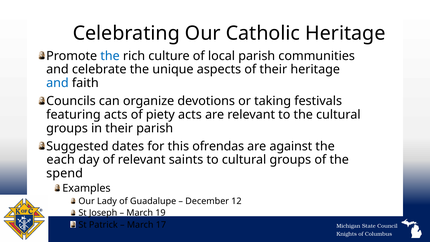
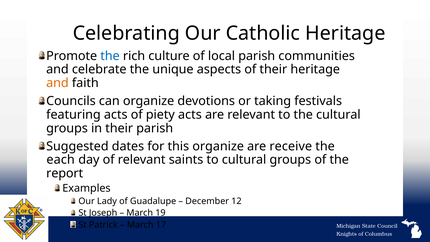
and at (57, 83) colour: blue -> orange
this ofrendas: ofrendas -> organize
against: against -> receive
spend: spend -> report
